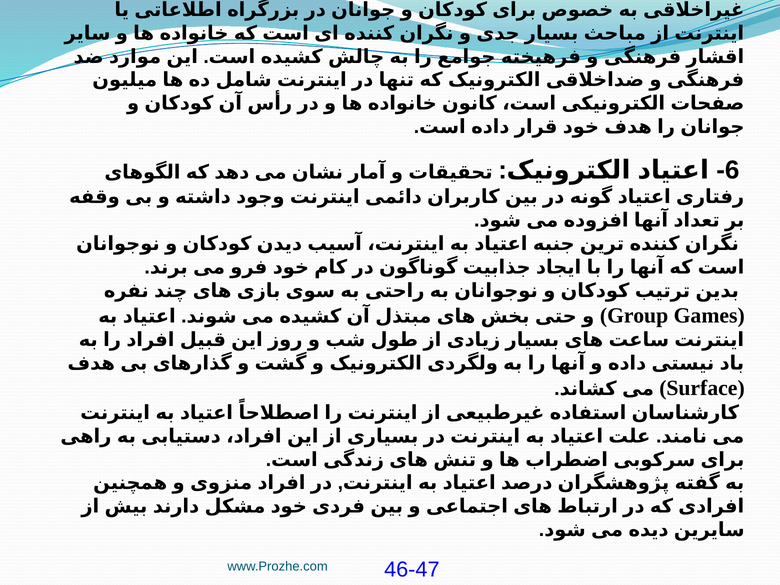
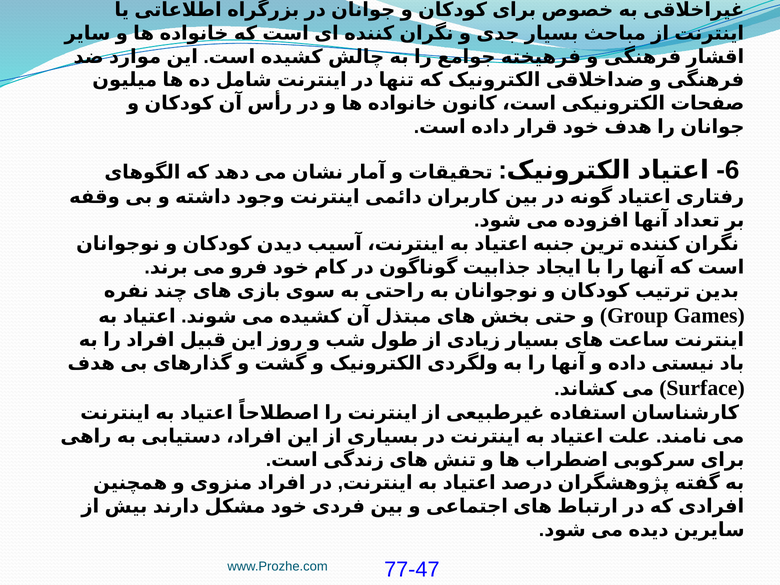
46-47: 46-47 -> 77-47
